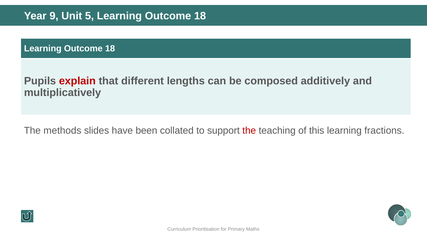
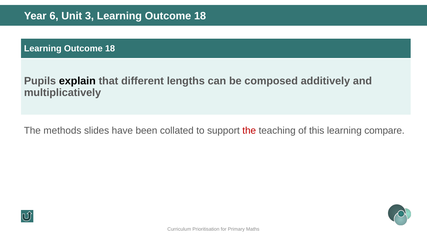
9: 9 -> 6
5: 5 -> 3
explain colour: red -> black
fractions: fractions -> compare
